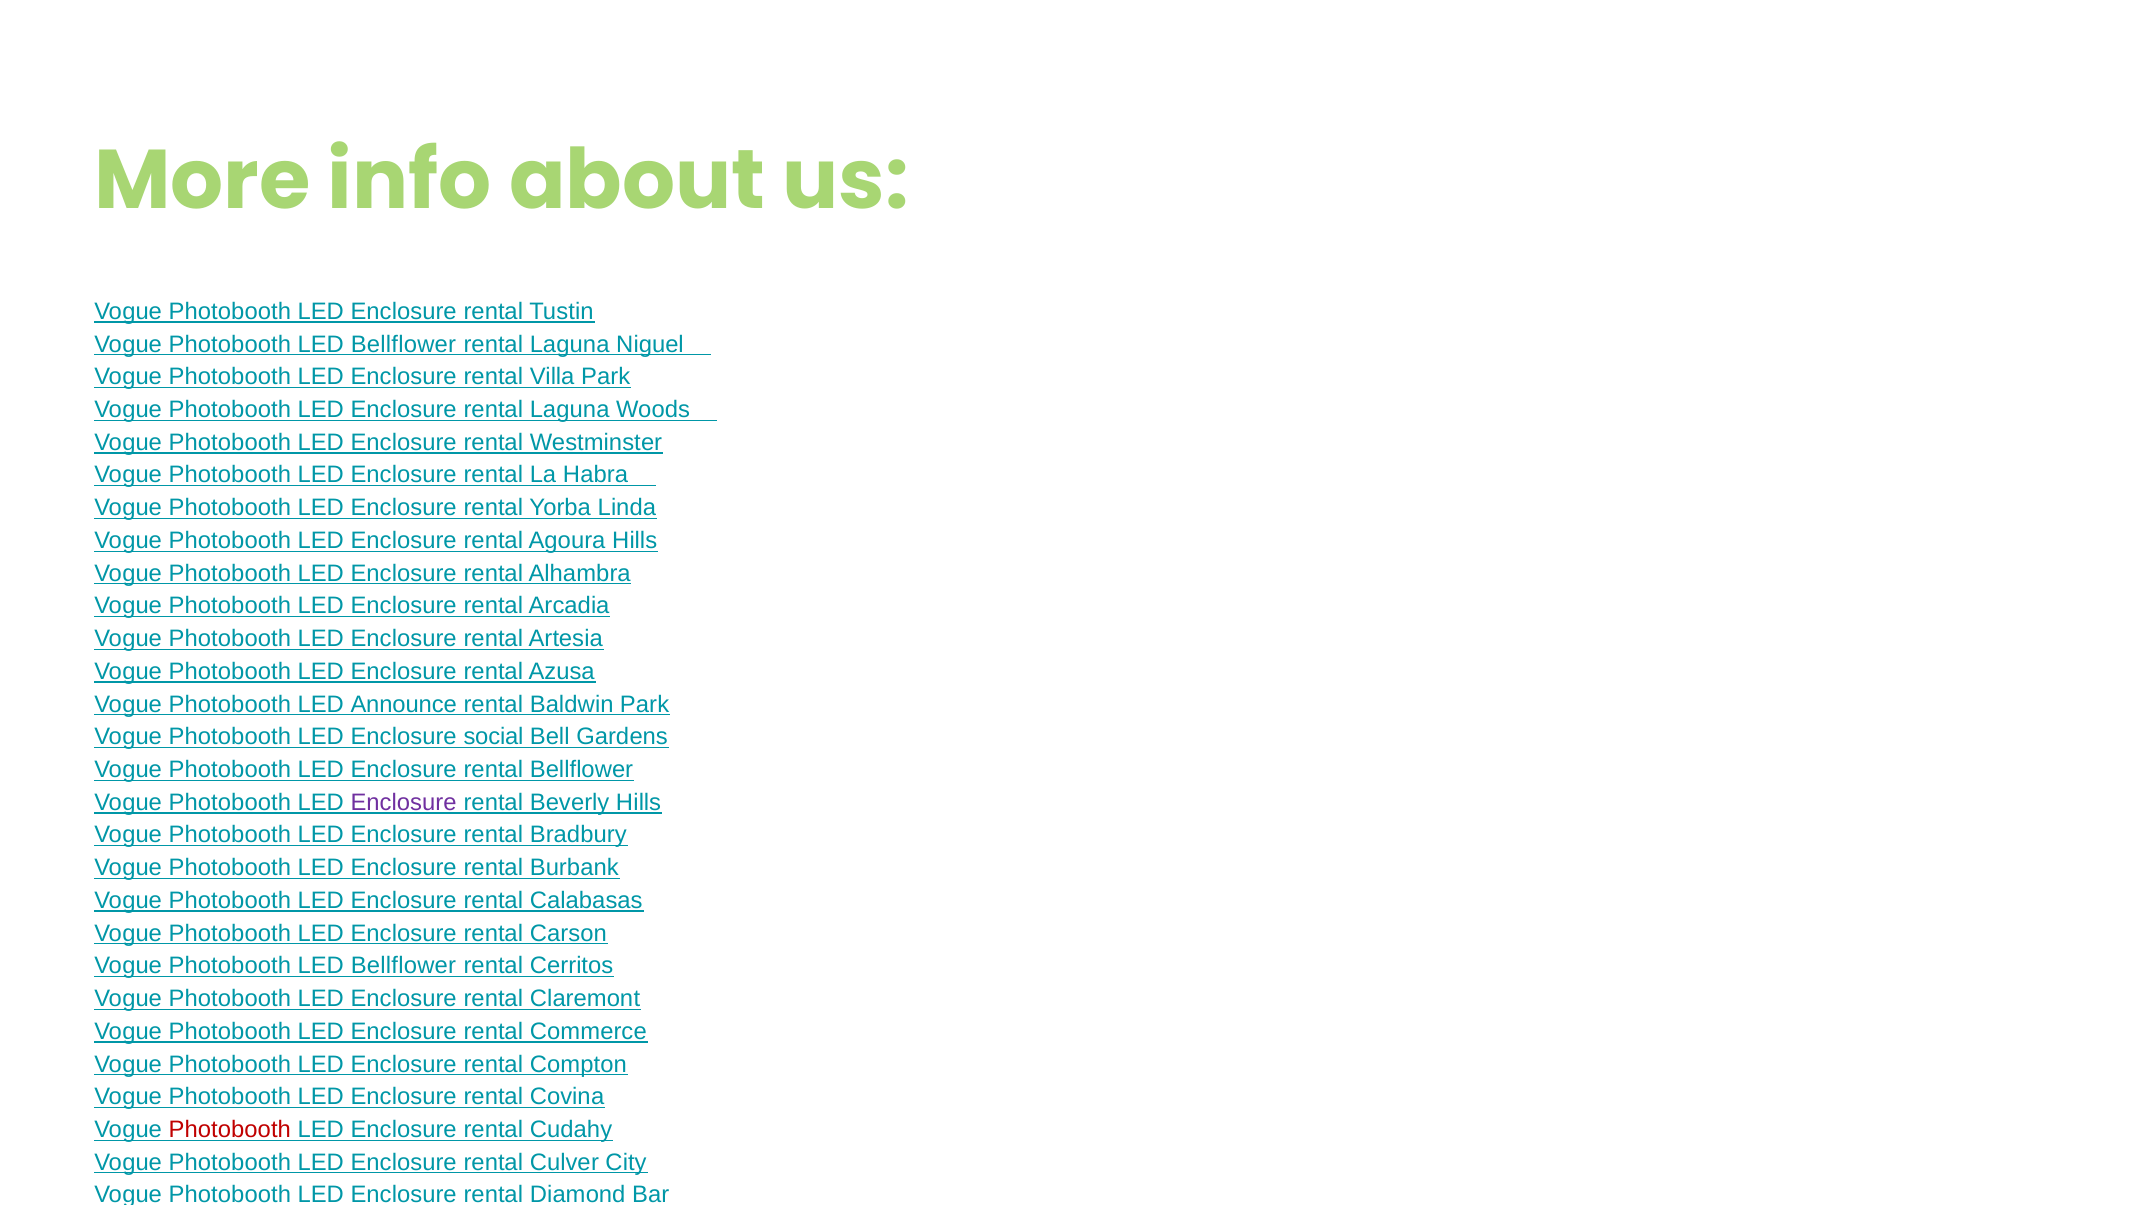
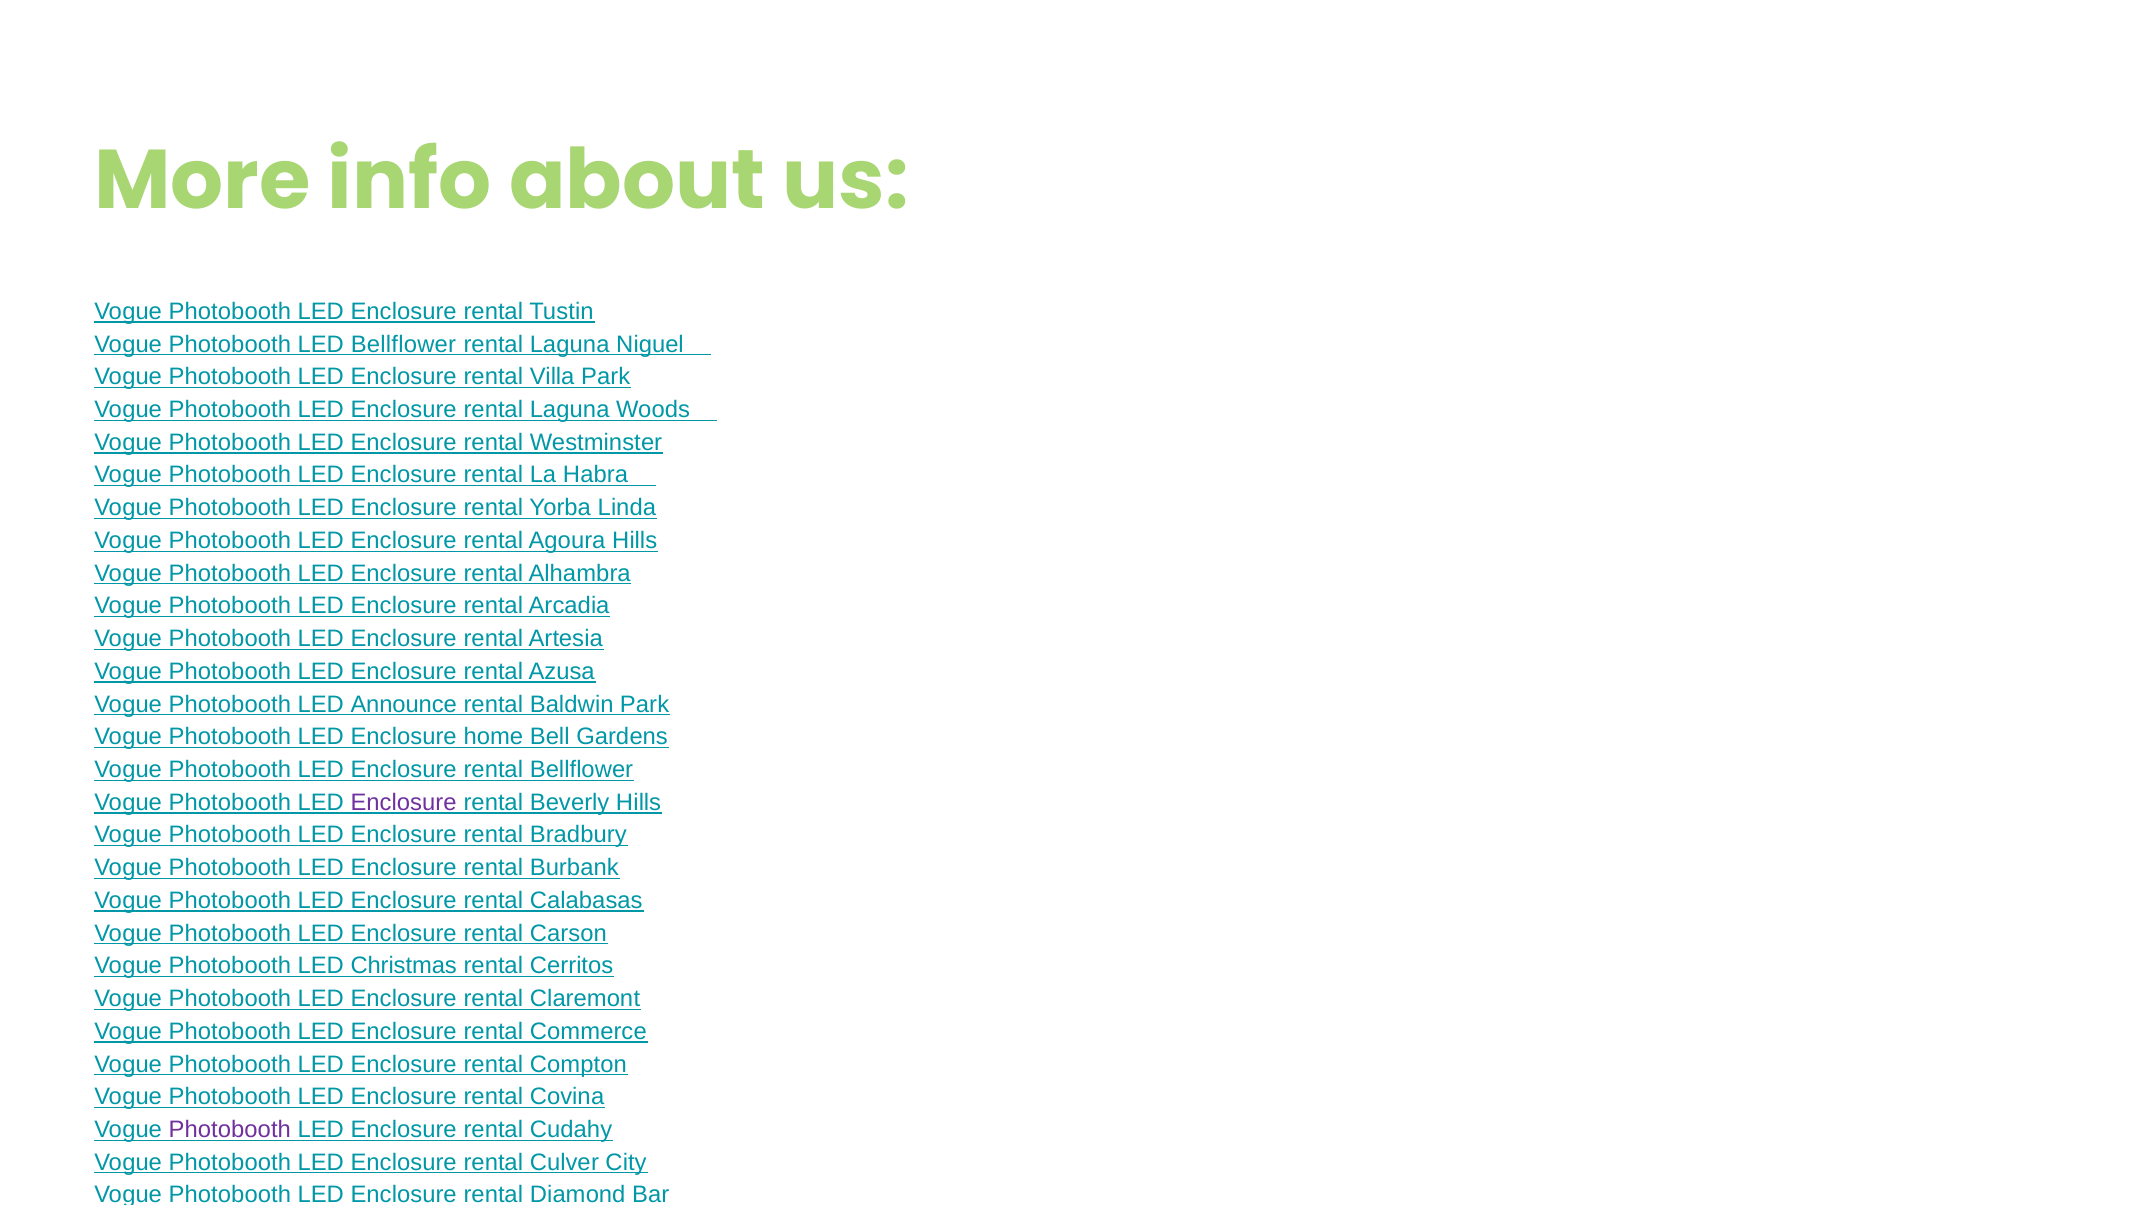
social: social -> home
Bellflower at (403, 966): Bellflower -> Christmas
Photobooth at (230, 1130) colour: red -> purple
